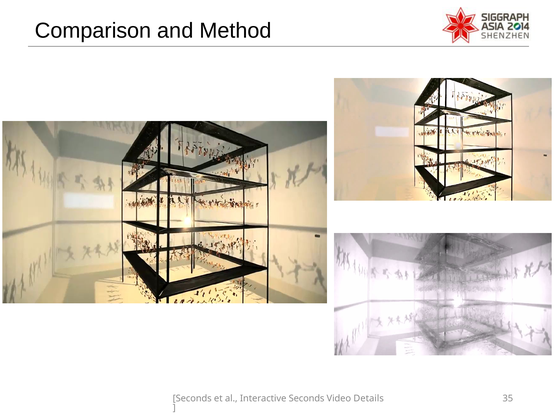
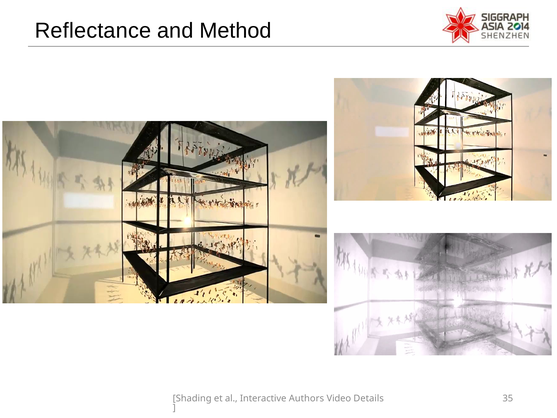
Comparison: Comparison -> Reflectance
Seconds at (192, 398): Seconds -> Shading
Interactive Seconds: Seconds -> Authors
